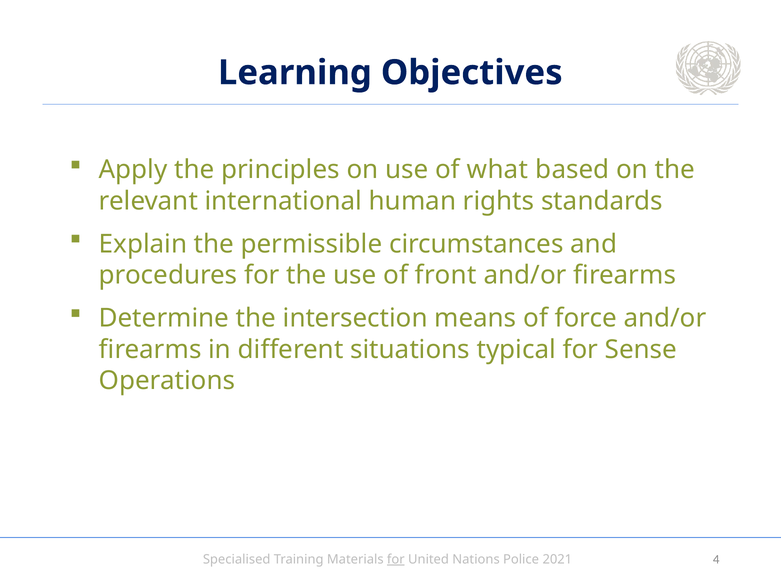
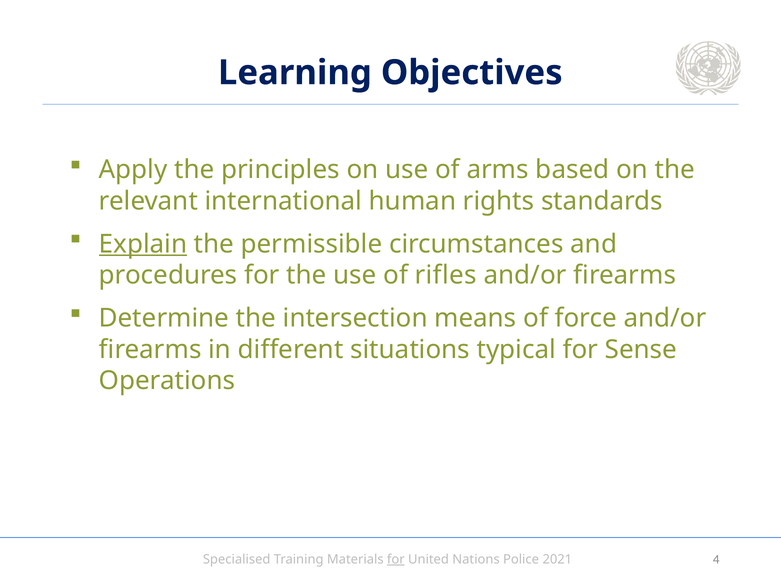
what: what -> arms
Explain underline: none -> present
front: front -> rifles
